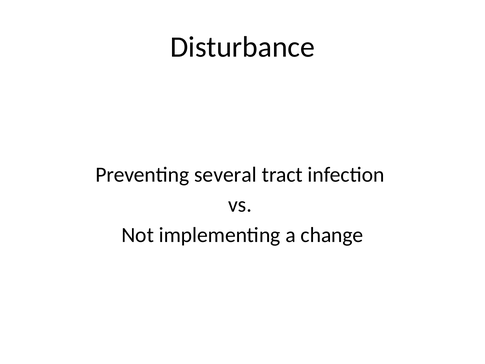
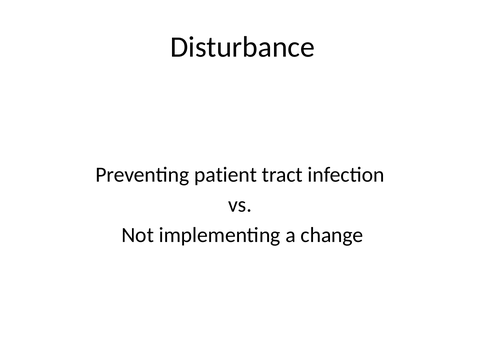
several: several -> patient
